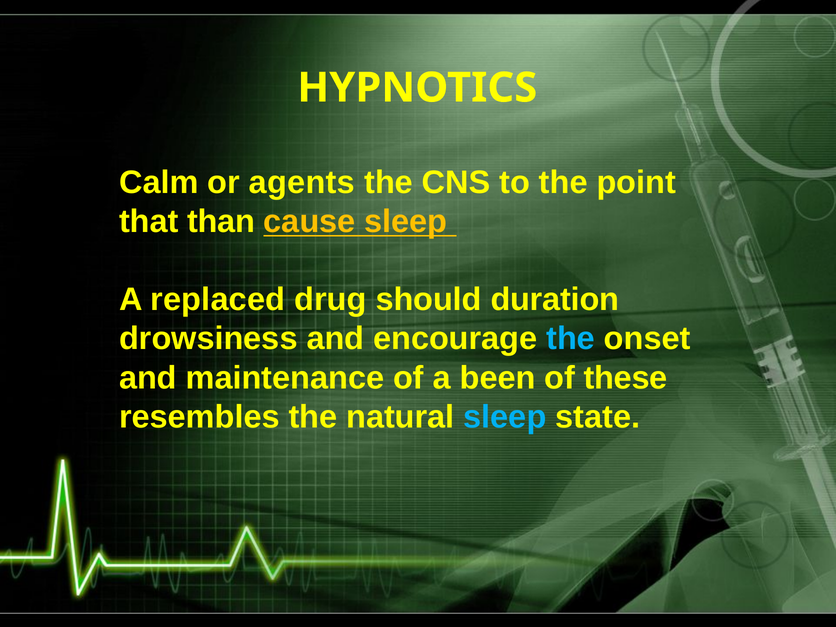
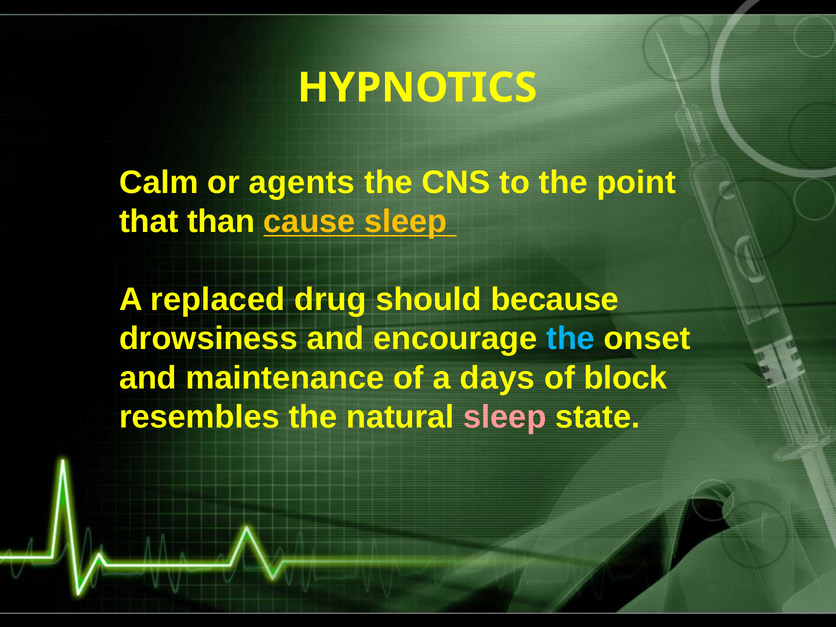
duration: duration -> because
been: been -> days
these: these -> block
sleep at (505, 417) colour: light blue -> pink
